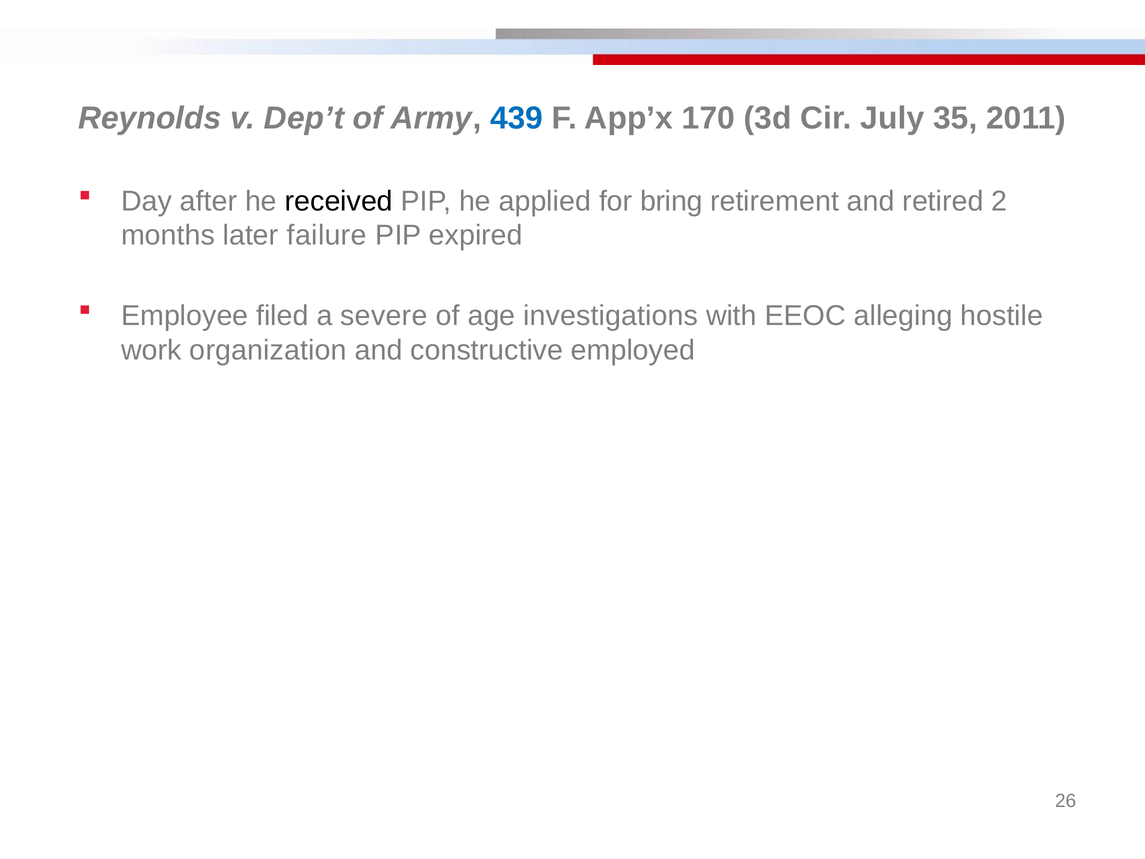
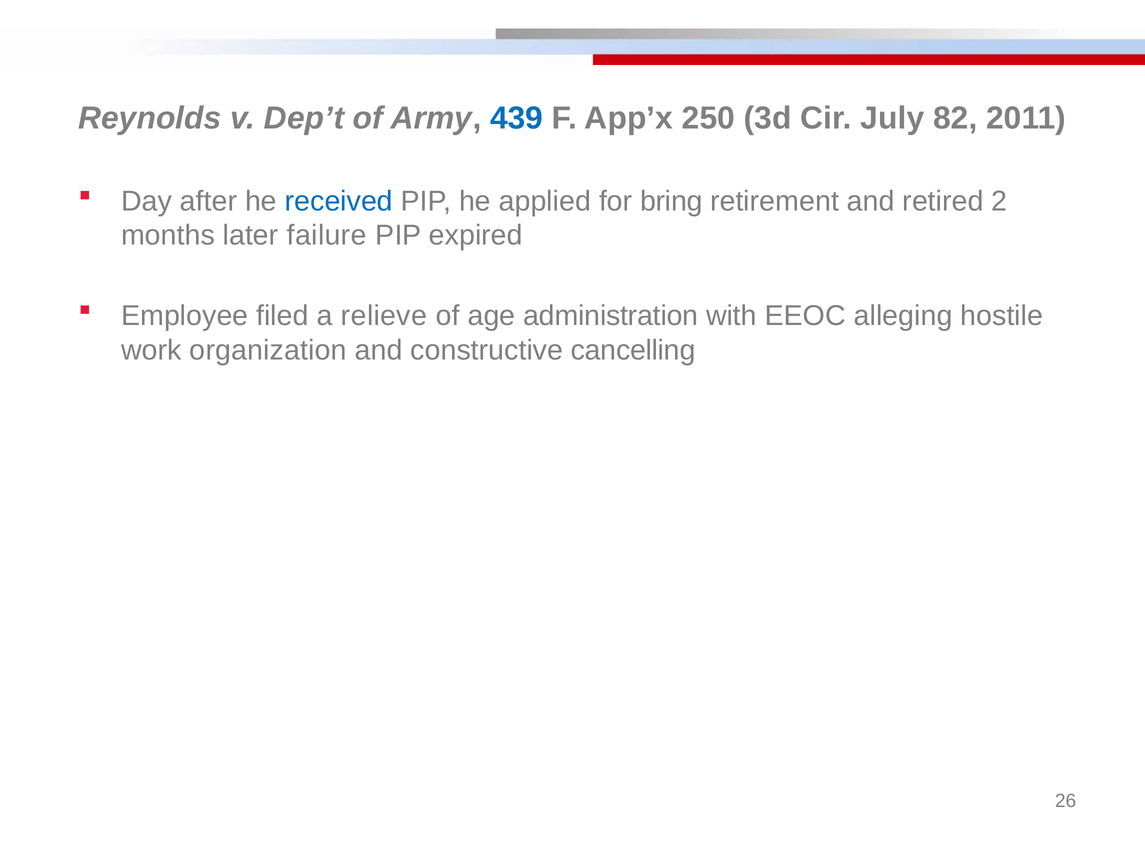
170: 170 -> 250
35: 35 -> 82
received colour: black -> blue
severe: severe -> relieve
investigations: investigations -> administration
employed: employed -> cancelling
